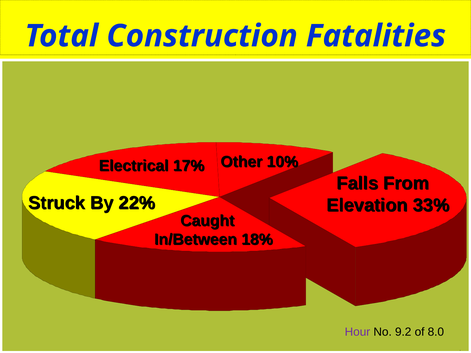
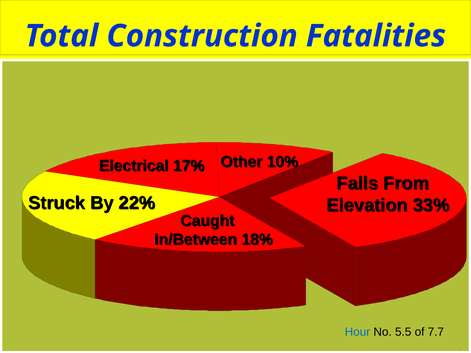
Hour colour: purple -> blue
9.2: 9.2 -> 5.5
8.0: 8.0 -> 7.7
